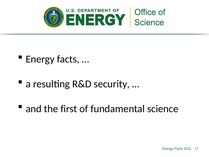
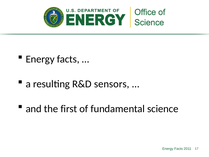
security: security -> sensors
